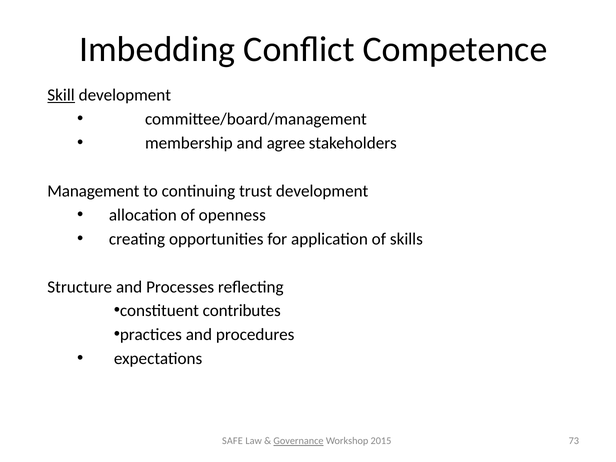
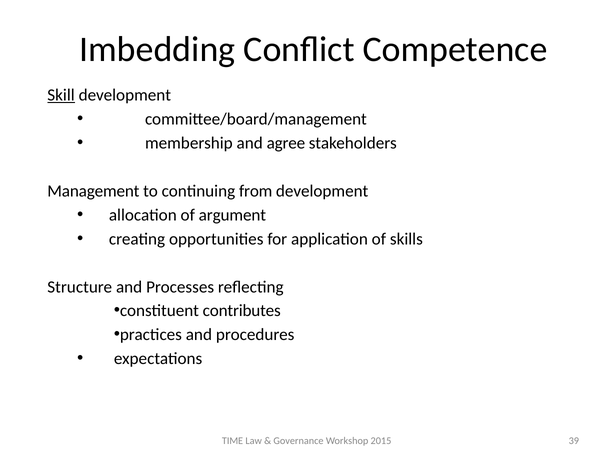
trust: trust -> from
openness: openness -> argument
SAFE: SAFE -> TIME
Governance underline: present -> none
73: 73 -> 39
